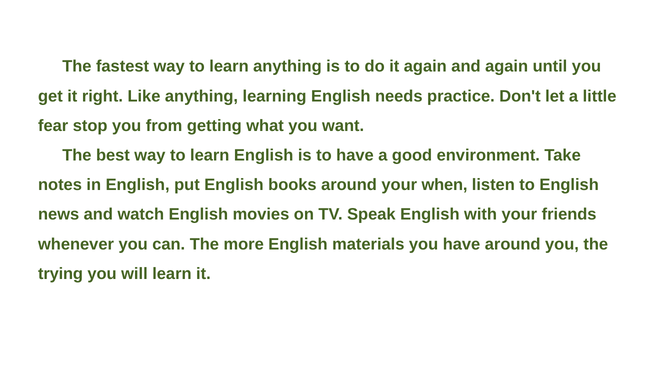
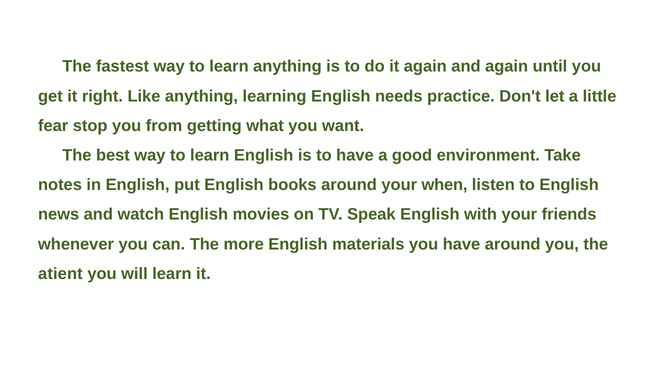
trying: trying -> atient
